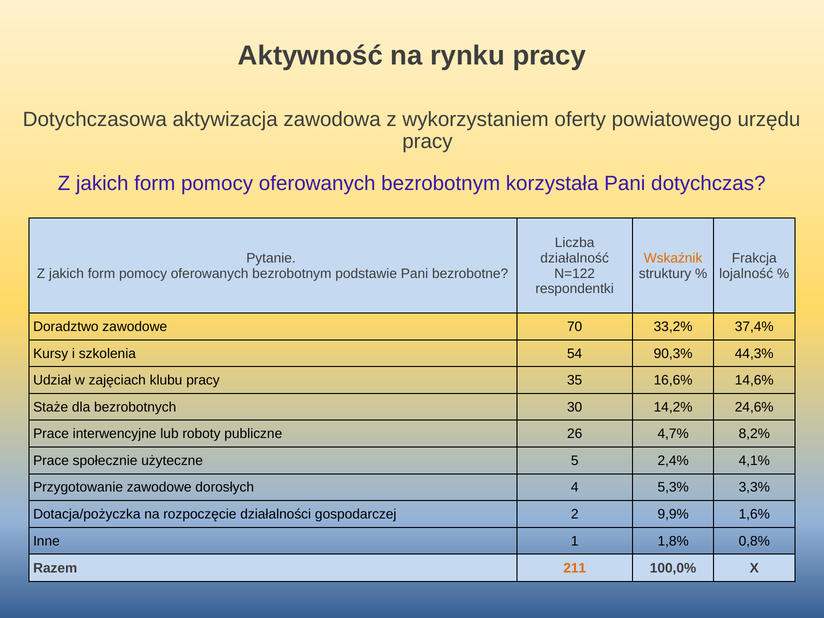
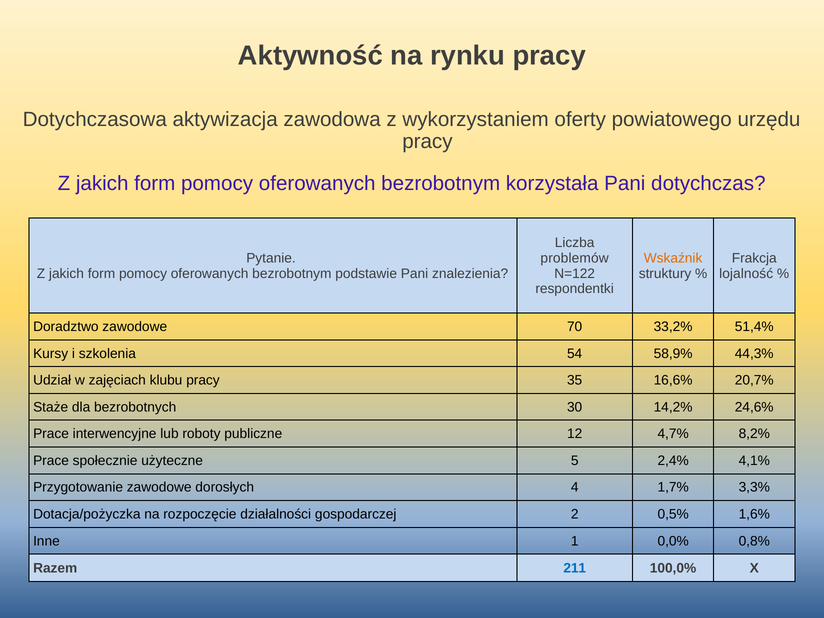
działalność: działalność -> problemów
bezrobotne: bezrobotne -> znalezienia
37,4%: 37,4% -> 51,4%
90,3%: 90,3% -> 58,9%
14,6%: 14,6% -> 20,7%
26: 26 -> 12
5,3%: 5,3% -> 1,7%
9,9%: 9,9% -> 0,5%
1,8%: 1,8% -> 0,0%
211 colour: orange -> blue
